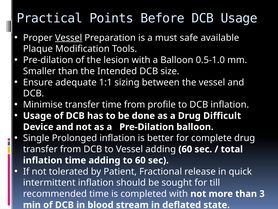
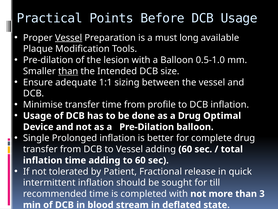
safe: safe -> long
than at (68, 71) underline: none -> present
Difficult: Difficult -> Optimal
